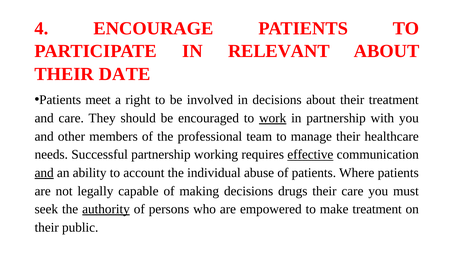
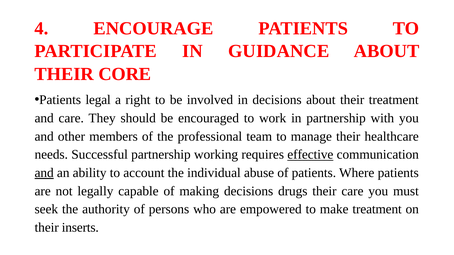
RELEVANT: RELEVANT -> GUIDANCE
DATE: DATE -> CORE
meet: meet -> legal
work underline: present -> none
authority underline: present -> none
public: public -> inserts
